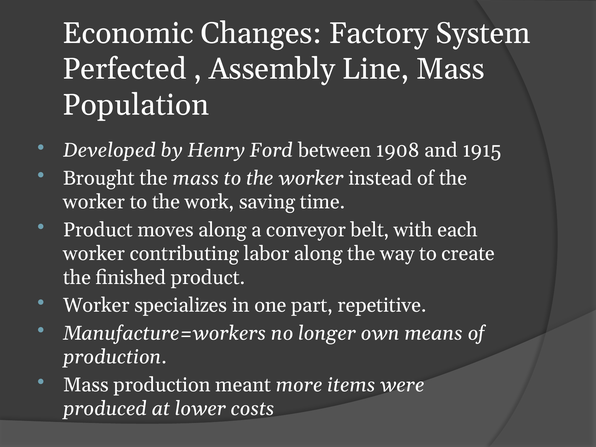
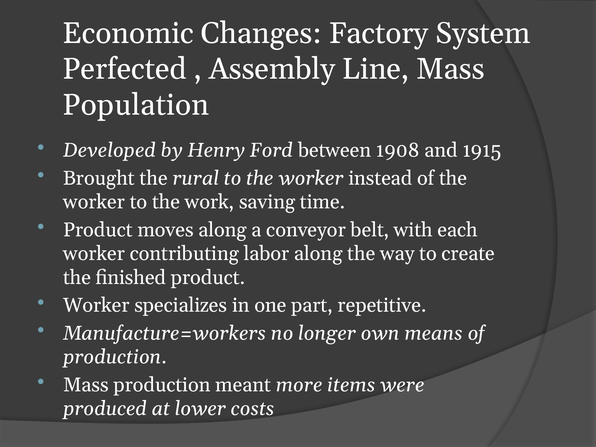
the mass: mass -> rural
